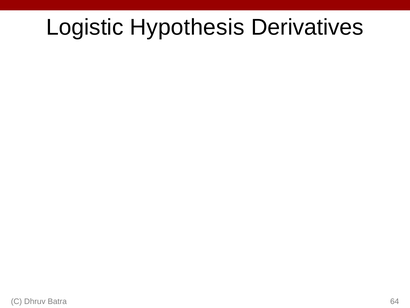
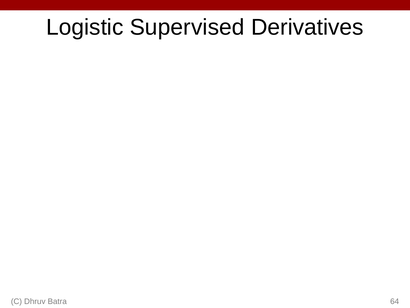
Hypothesis: Hypothesis -> Supervised
